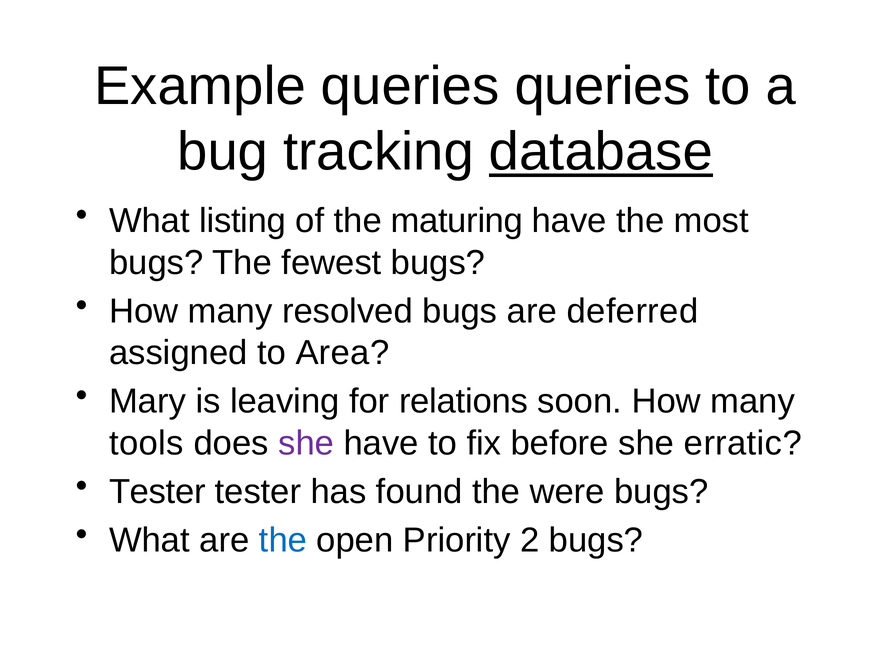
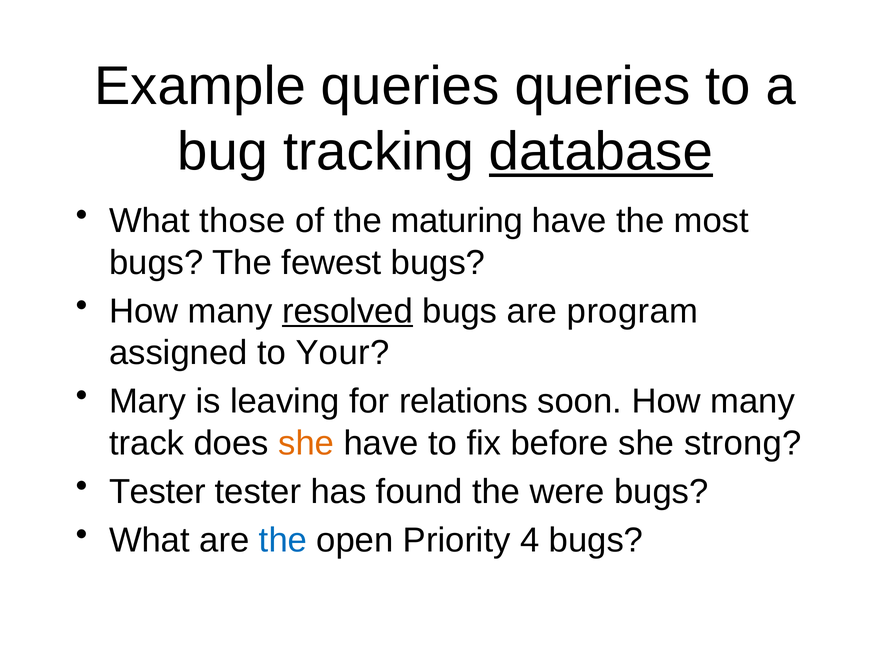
listing: listing -> those
resolved underline: none -> present
deferred: deferred -> program
Area: Area -> Your
tools: tools -> track
she at (306, 443) colour: purple -> orange
erratic: erratic -> strong
2: 2 -> 4
